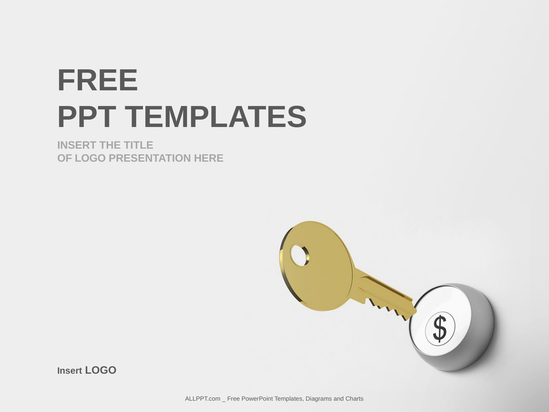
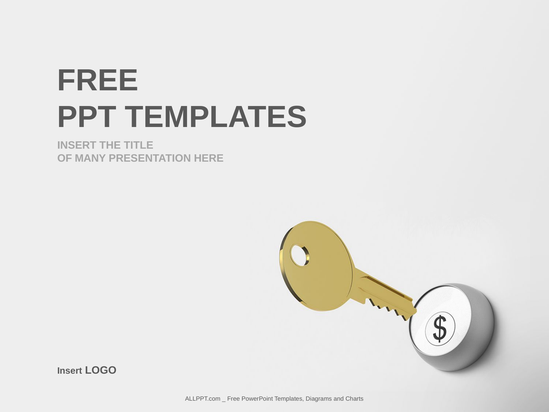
OF LOGO: LOGO -> MANY
